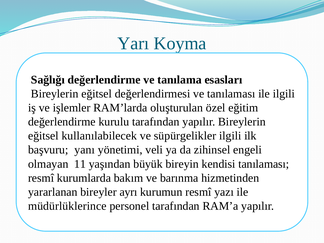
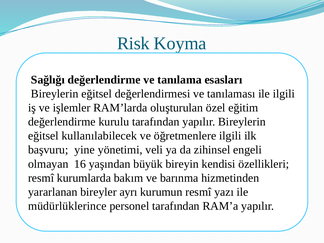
Yarı: Yarı -> Risk
süpürgelikler: süpürgelikler -> öğretmenlere
yanı: yanı -> yine
11: 11 -> 16
kendisi tanılaması: tanılaması -> özellikleri
